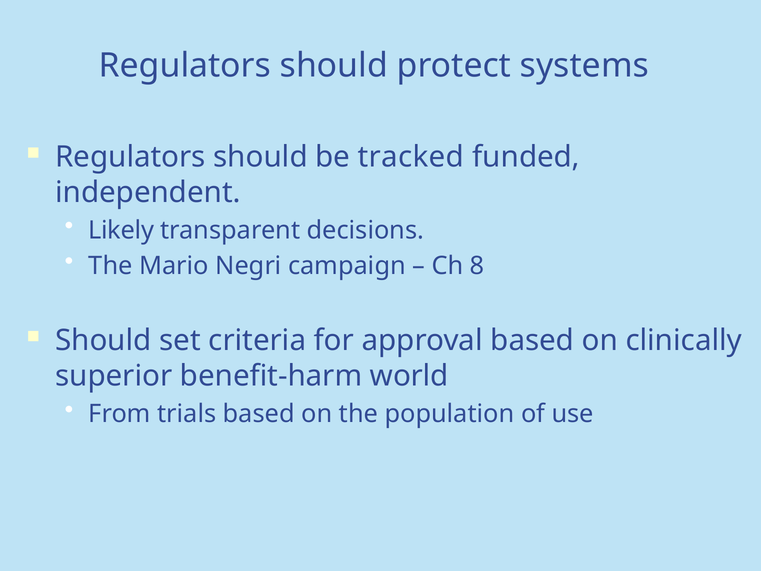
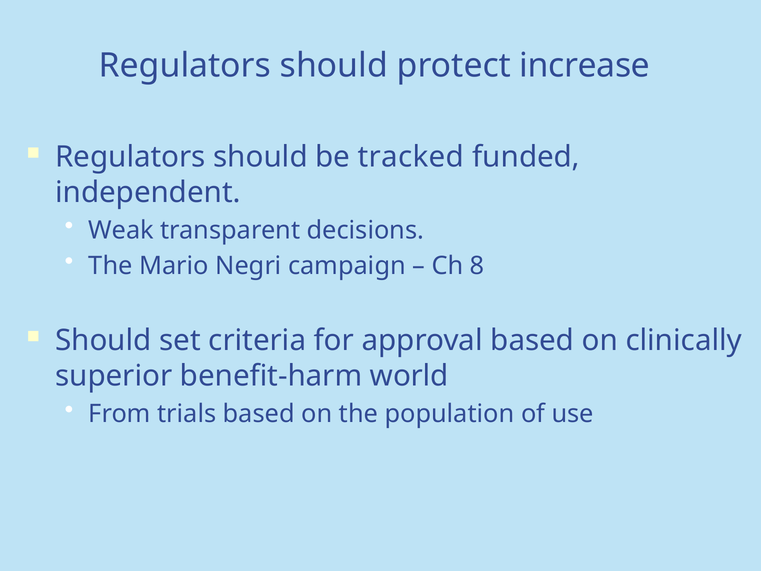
systems: systems -> increase
Likely: Likely -> Weak
